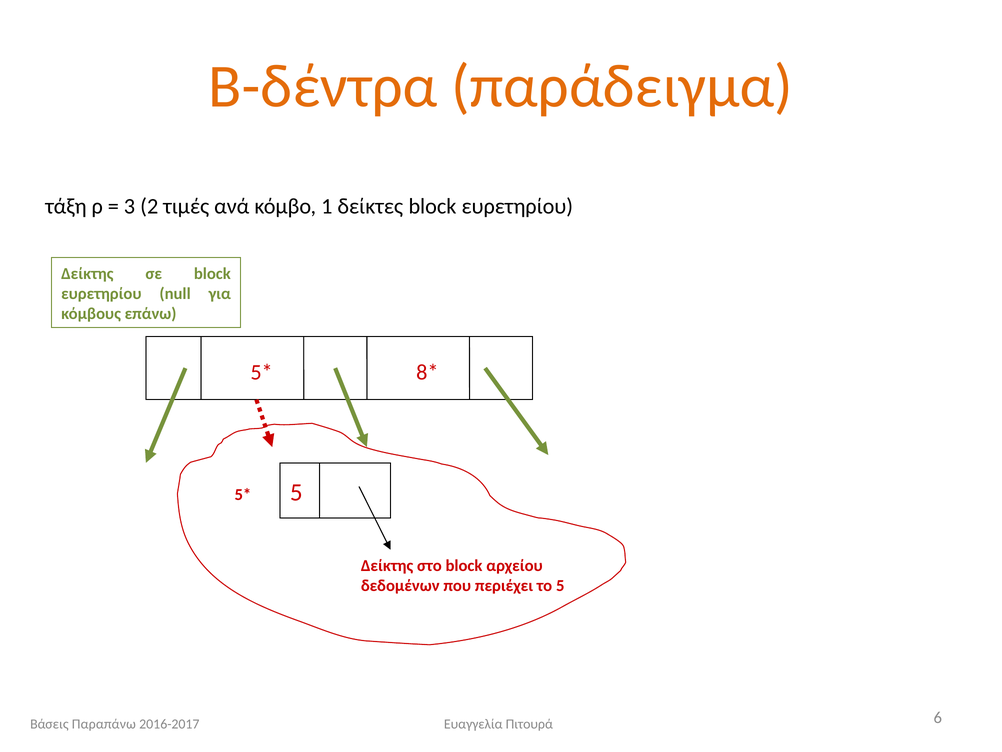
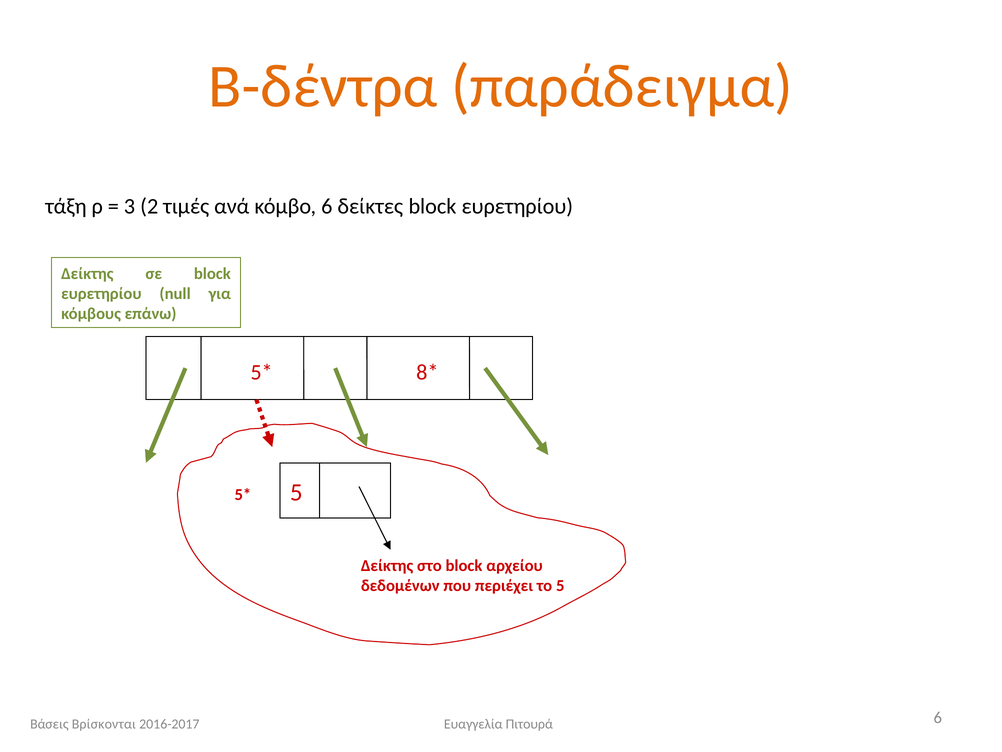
κόμβο 1: 1 -> 6
Παραπάνω: Παραπάνω -> Βρίσκονται
